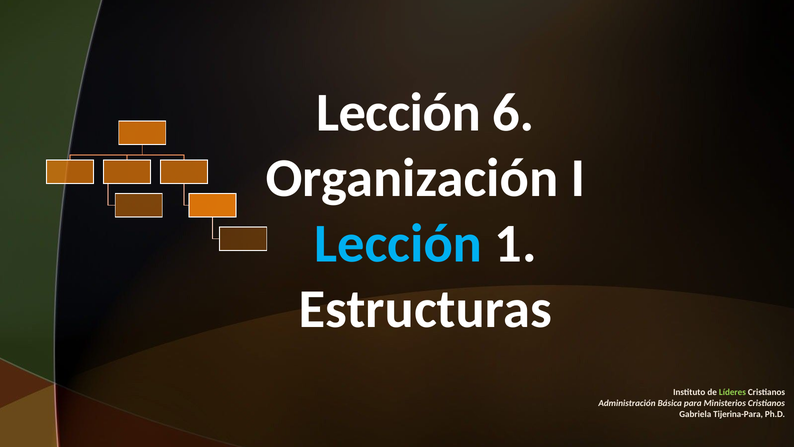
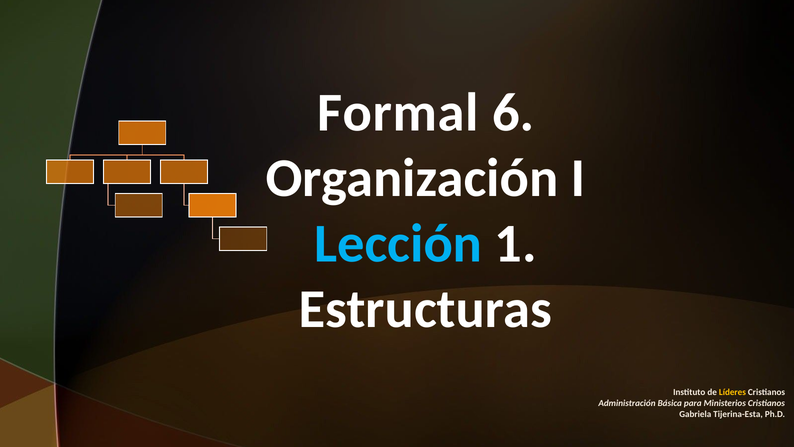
Lección at (398, 113): Lección -> Formal
Líderes colour: light green -> yellow
Tijerina-Para: Tijerina-Para -> Tijerina-Esta
